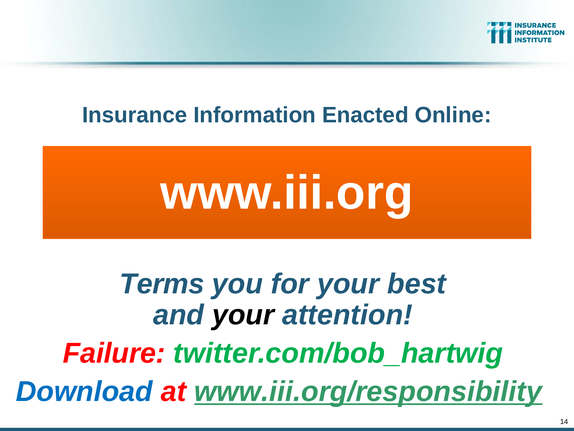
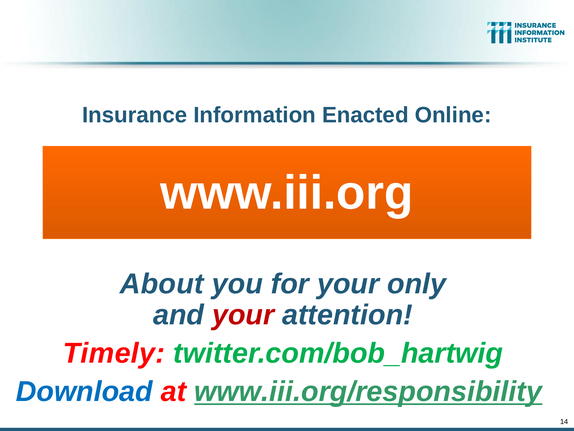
Terms: Terms -> About
best: best -> only
your at (243, 315) colour: black -> red
Failure: Failure -> Timely
